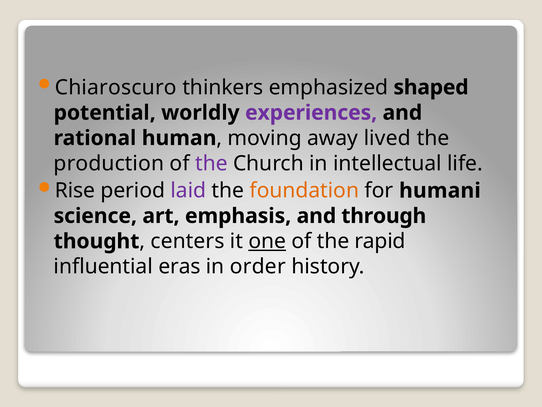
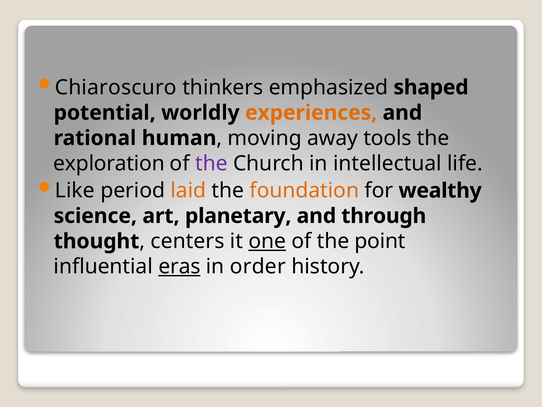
experiences colour: purple -> orange
lived: lived -> tools
production: production -> exploration
Rise: Rise -> Like
laid colour: purple -> orange
humani: humani -> wealthy
emphasis: emphasis -> planetary
rapid: rapid -> point
eras underline: none -> present
